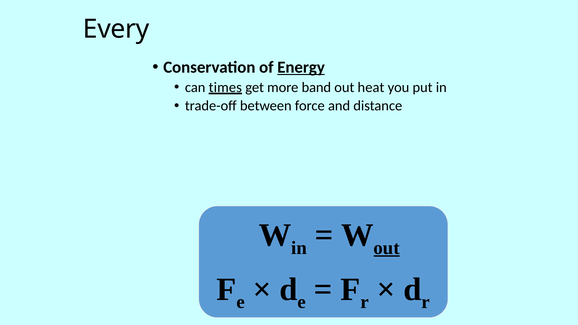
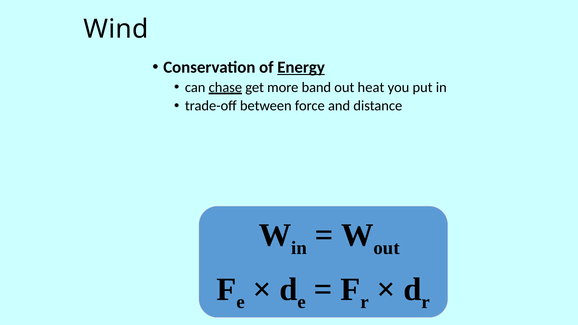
Every: Every -> Wind
times: times -> chase
out at (387, 248) underline: present -> none
